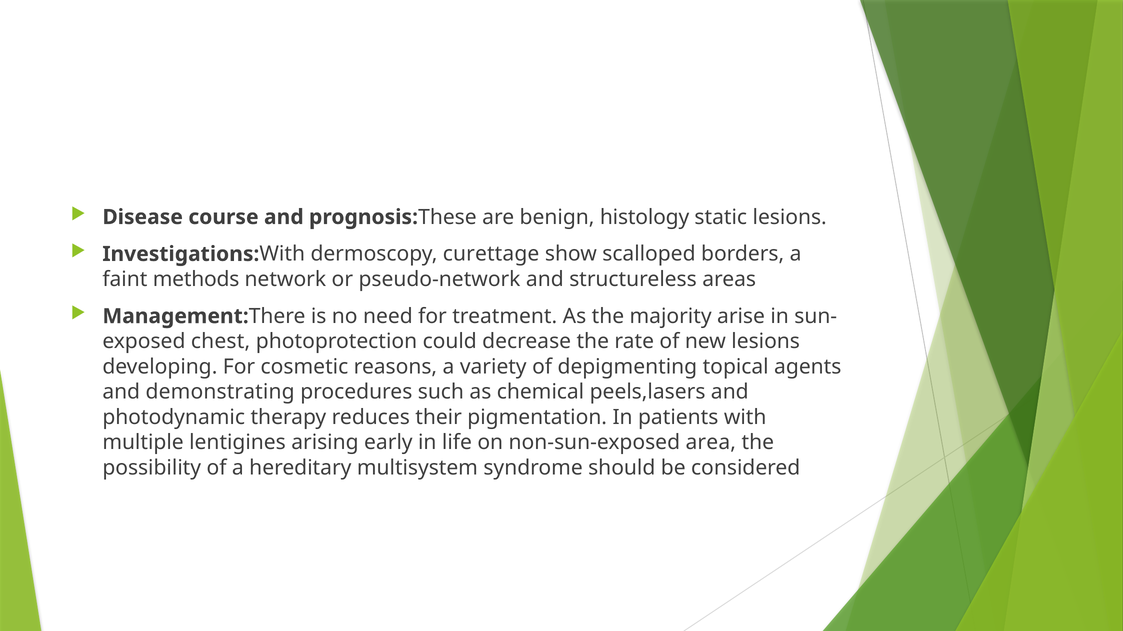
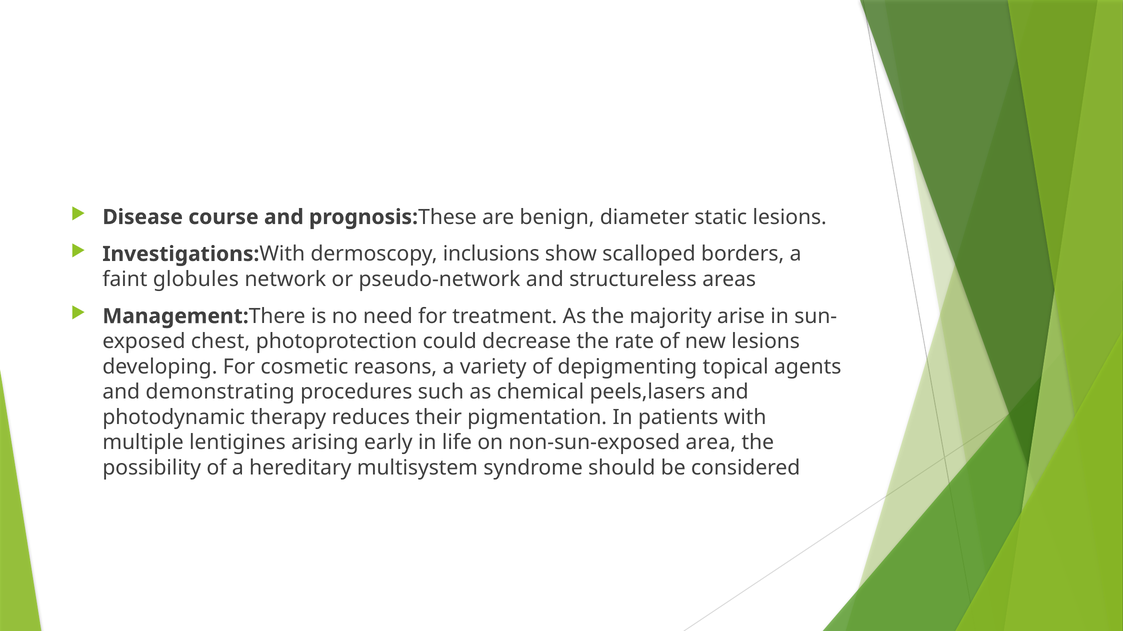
histology: histology -> diameter
curettage: curettage -> inclusions
methods: methods -> globules
